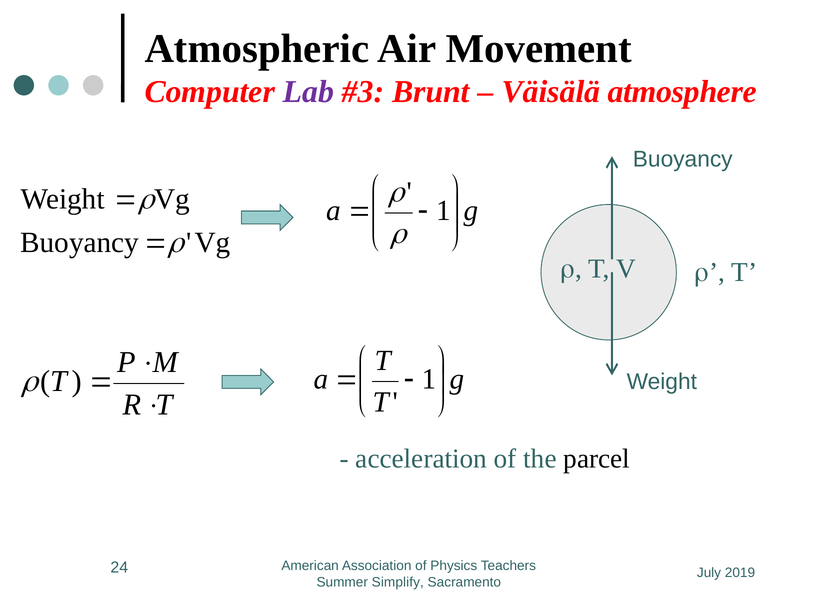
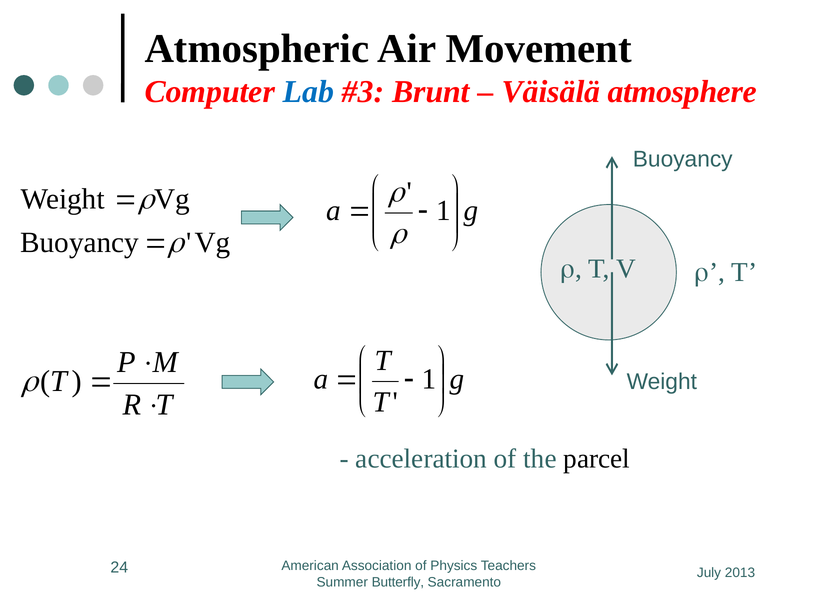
Lab colour: purple -> blue
2019: 2019 -> 2013
Simplify: Simplify -> Butterfly
